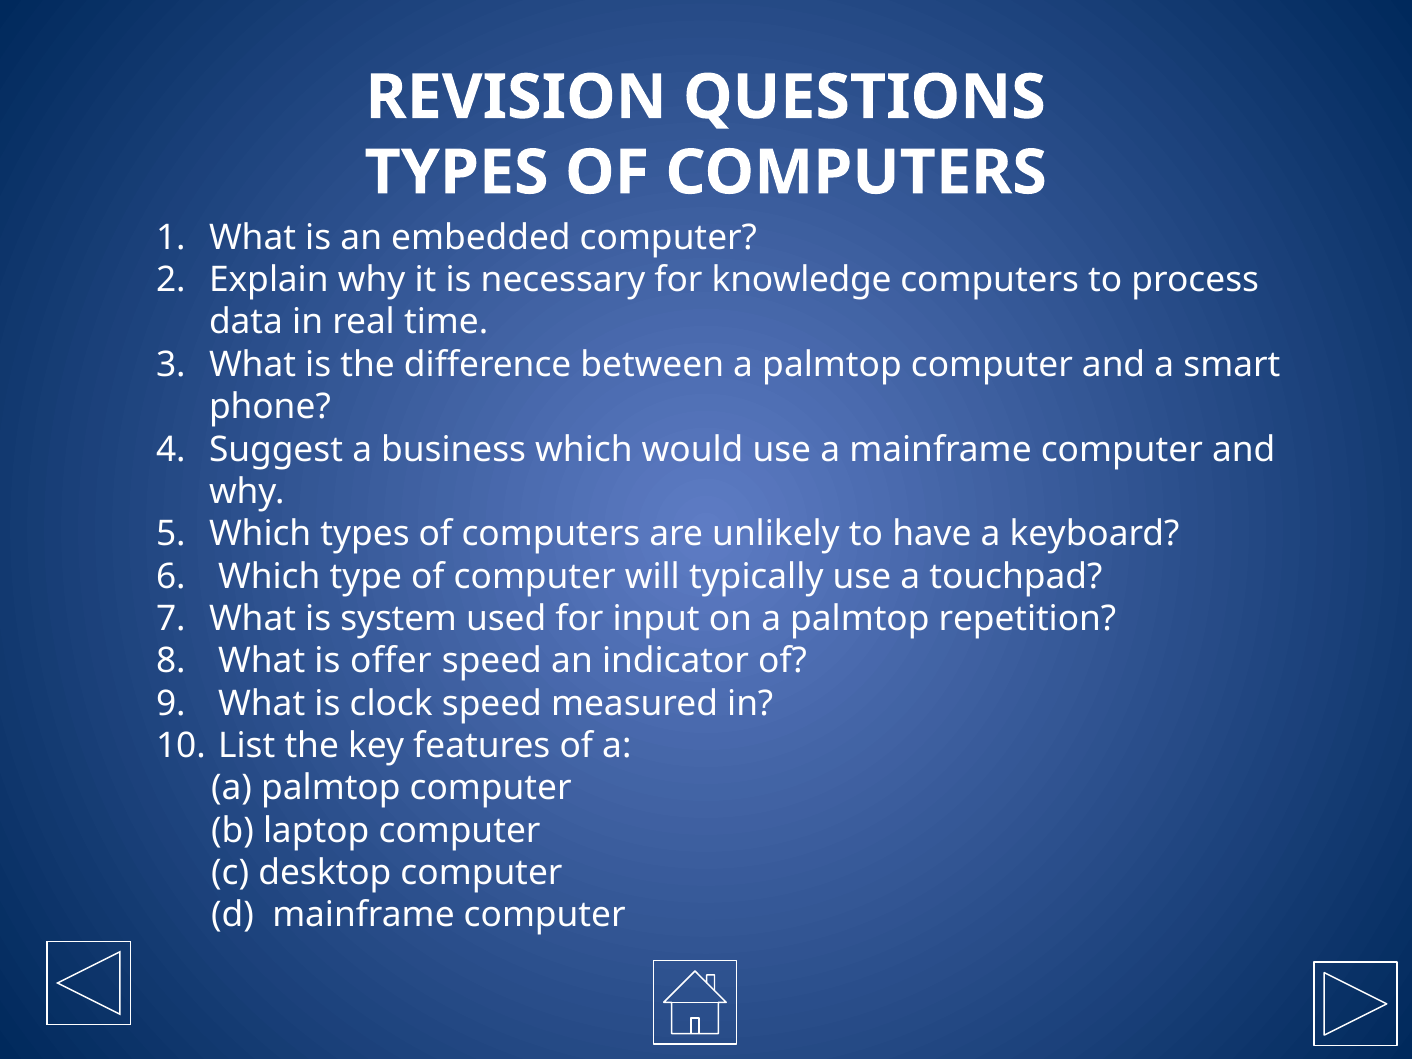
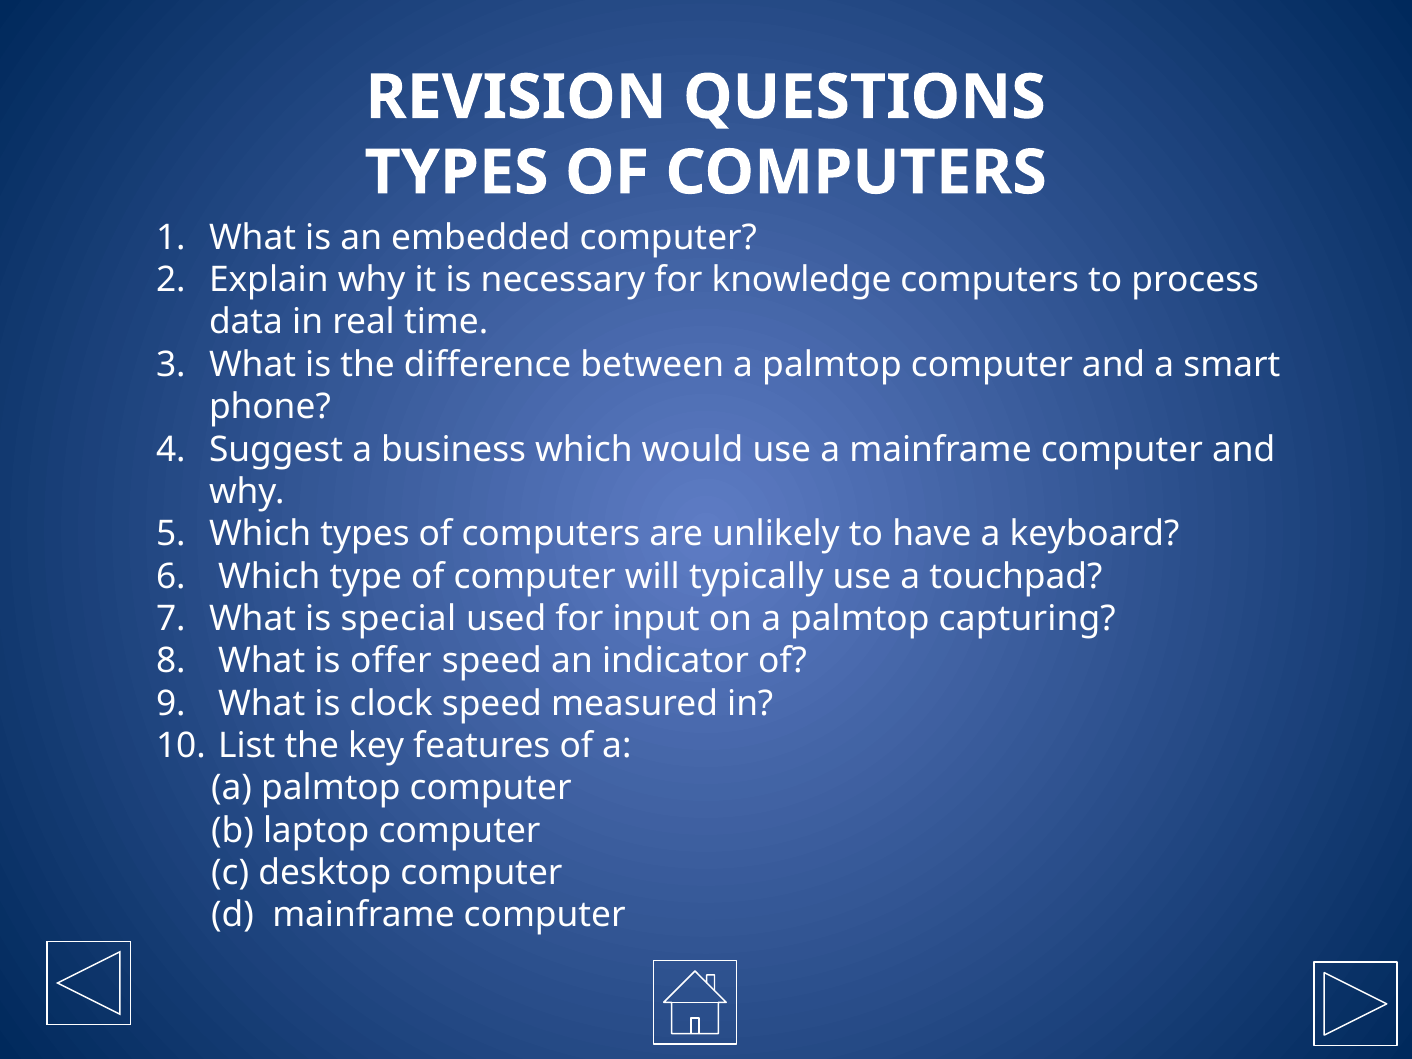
system: system -> special
repetition: repetition -> capturing
